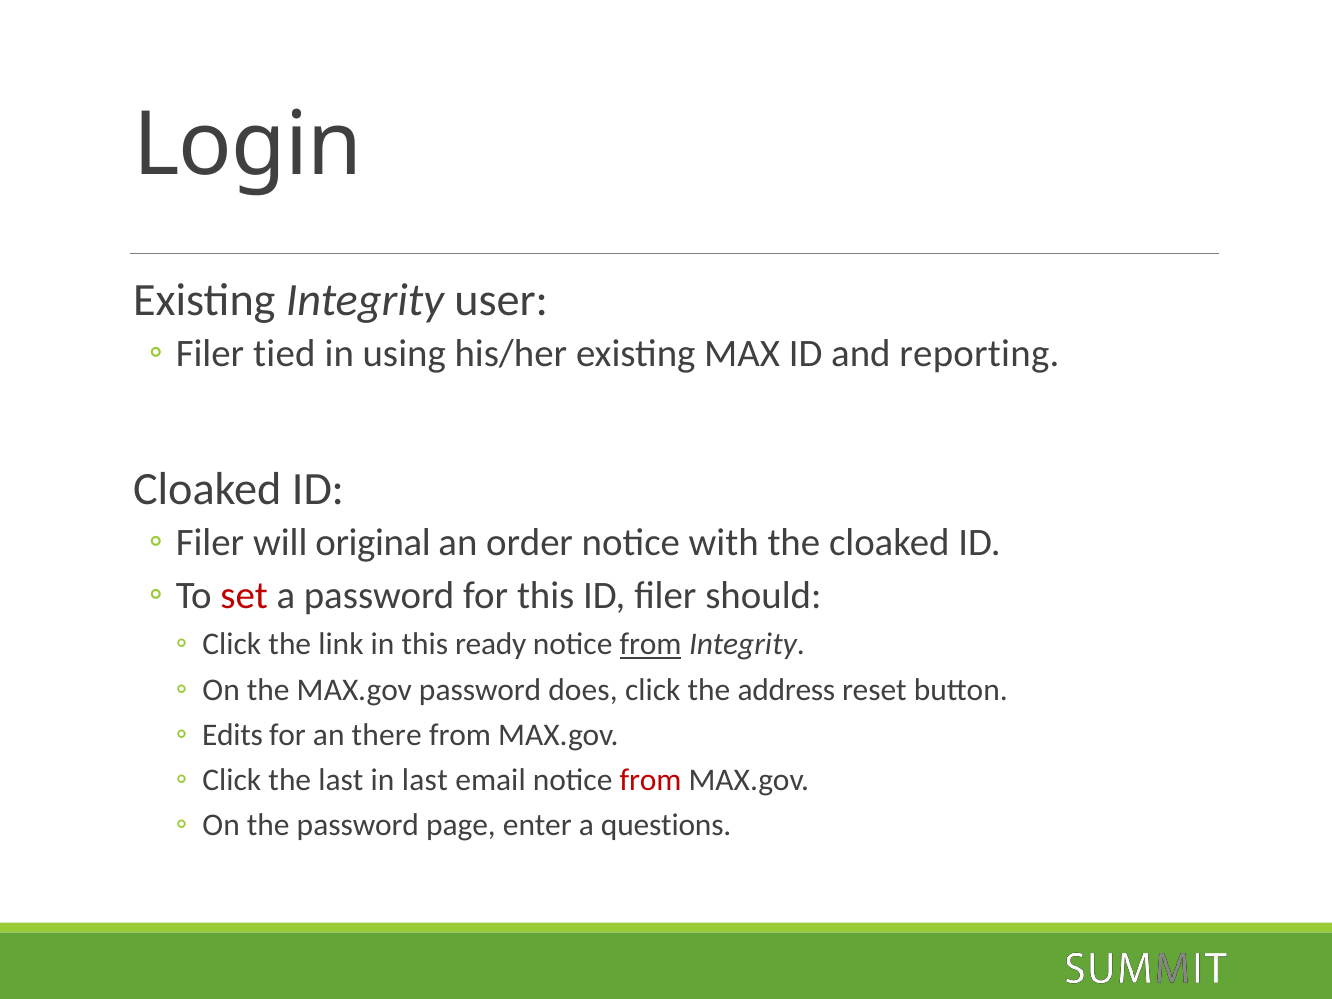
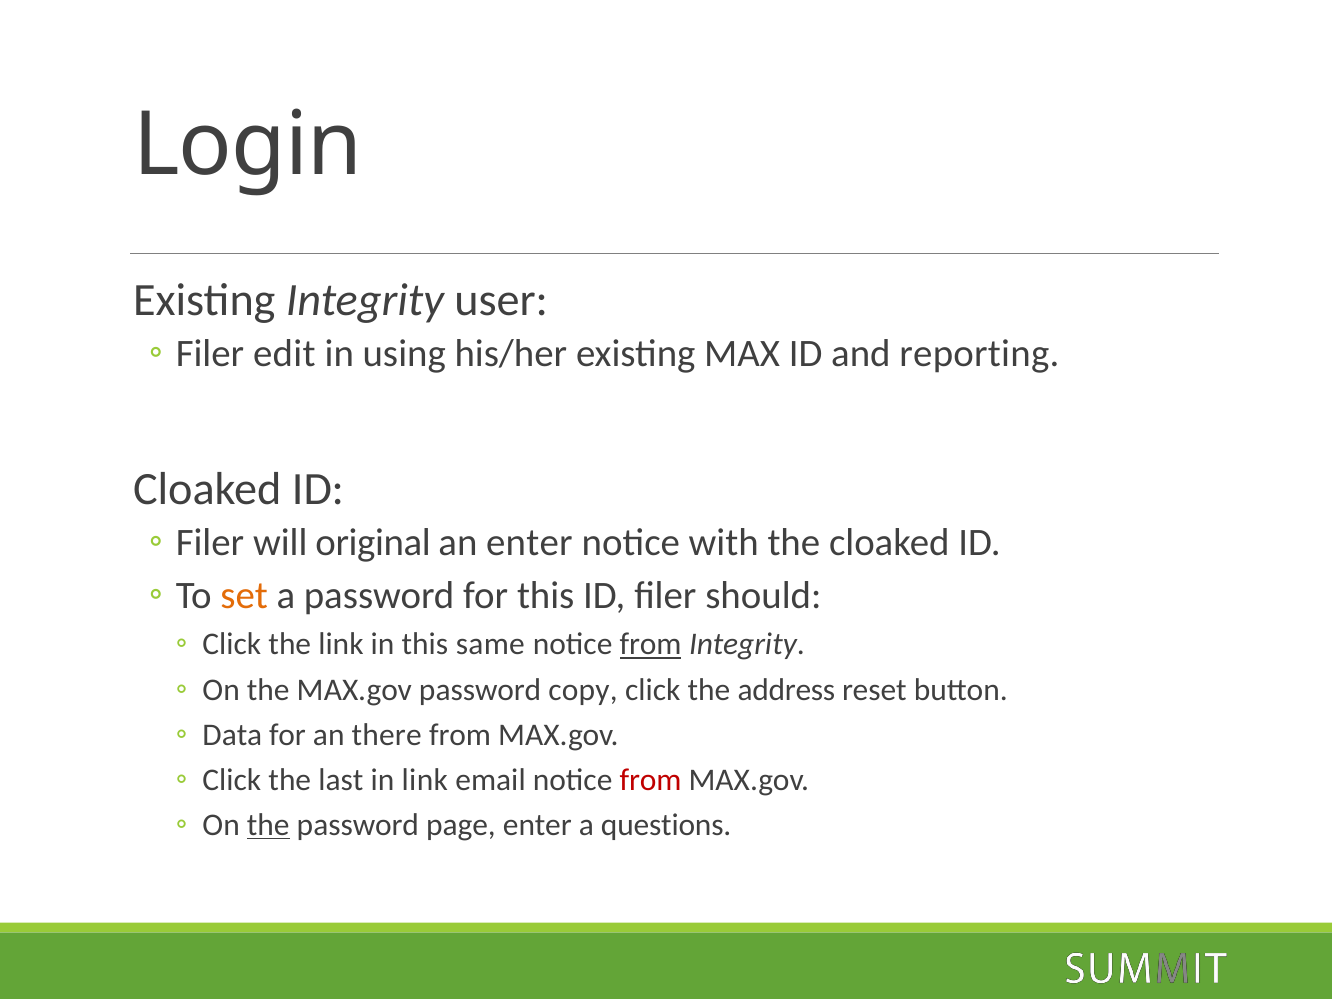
tied: tied -> edit
an order: order -> enter
set colour: red -> orange
ready: ready -> same
does: does -> copy
Edits: Edits -> Data
in last: last -> link
the at (268, 825) underline: none -> present
